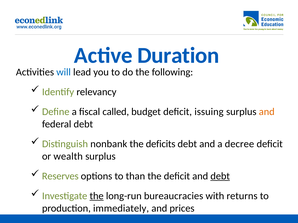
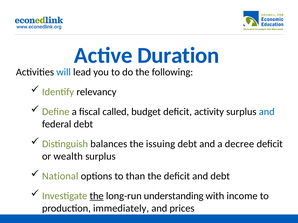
issuing: issuing -> activity
and at (267, 112) colour: orange -> blue
nonbank: nonbank -> balances
deficits: deficits -> issuing
Reserves: Reserves -> National
debt at (220, 176) underline: present -> none
bureaucracies: bureaucracies -> understanding
returns: returns -> income
